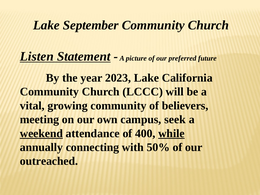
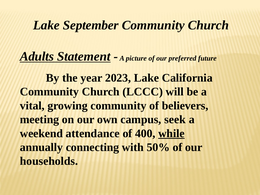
Listen: Listen -> Adults
weekend underline: present -> none
outreached: outreached -> households
